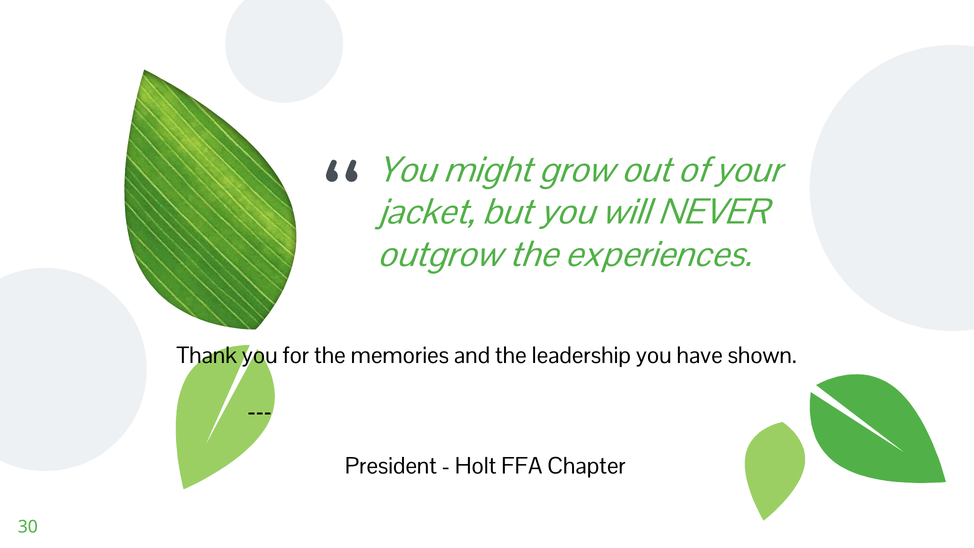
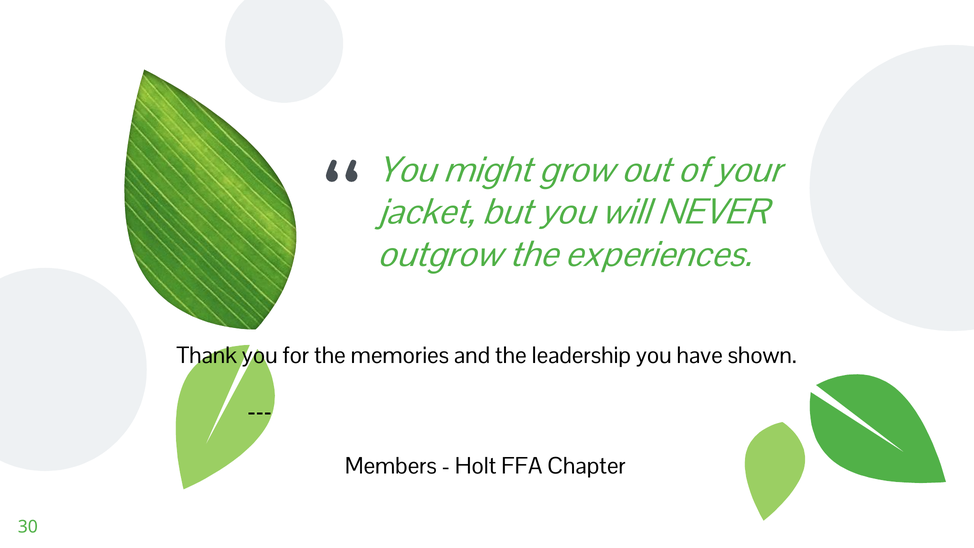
President: President -> Members
